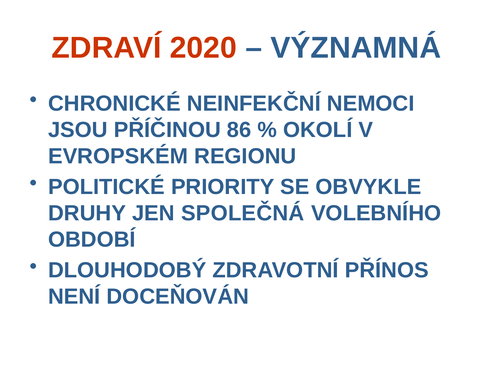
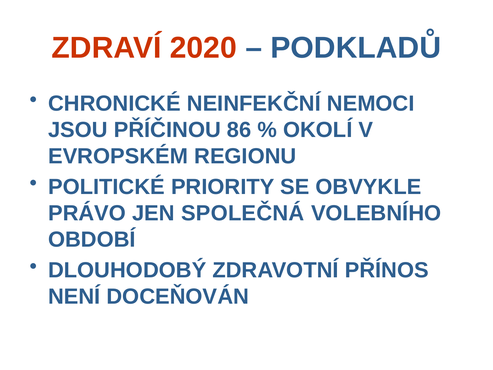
VÝZNAMNÁ: VÝZNAMNÁ -> PODKLADŮ
DRUHY: DRUHY -> PRÁVO
